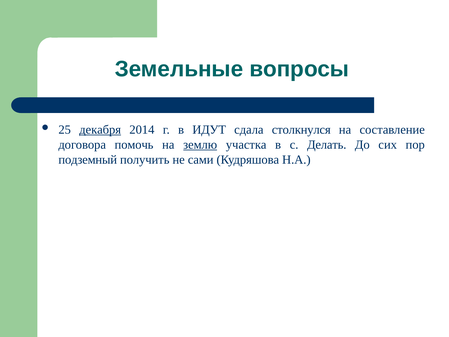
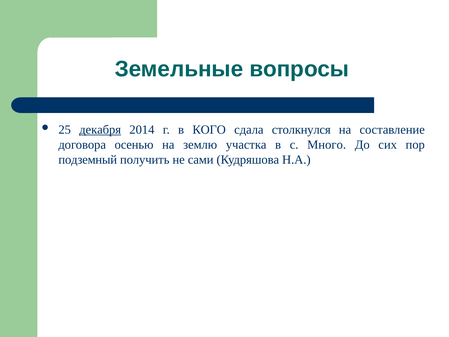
ИДУТ: ИДУТ -> КОГО
помочь: помочь -> осенью
землю underline: present -> none
Делать: Делать -> Много
